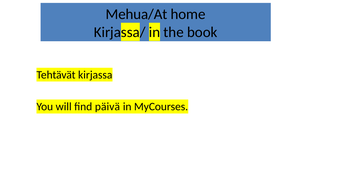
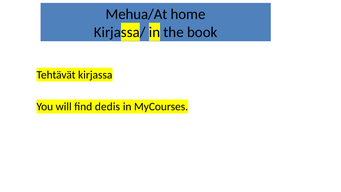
päivä: päivä -> dedis
